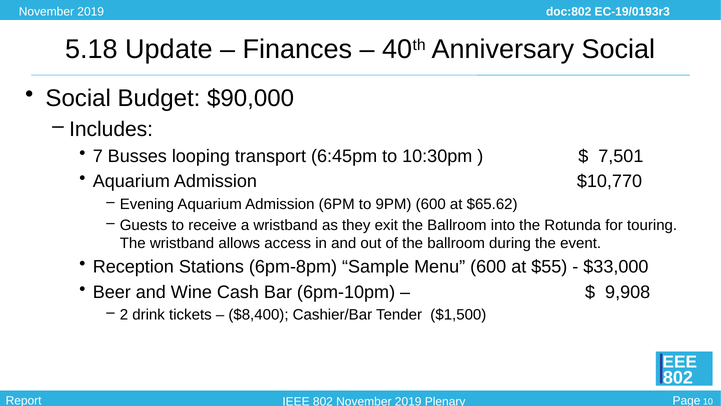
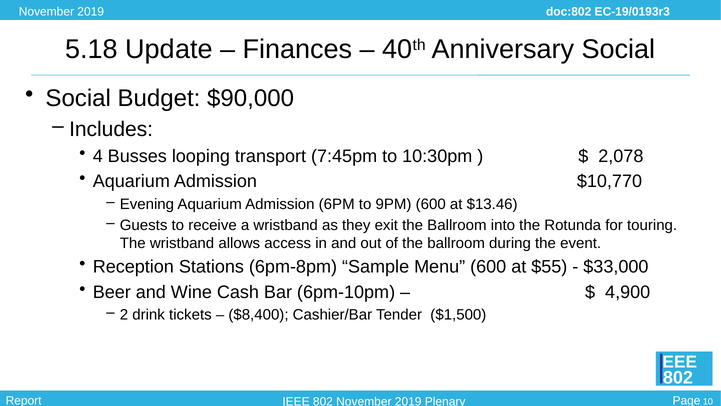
7: 7 -> 4
6:45pm: 6:45pm -> 7:45pm
7,501: 7,501 -> 2,078
$65.62: $65.62 -> $13.46
9,908: 9,908 -> 4,900
